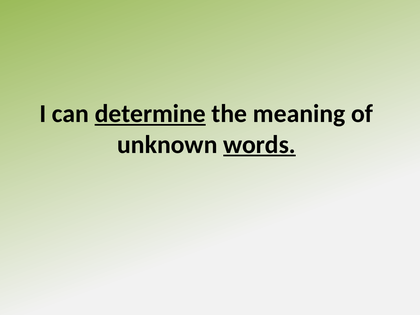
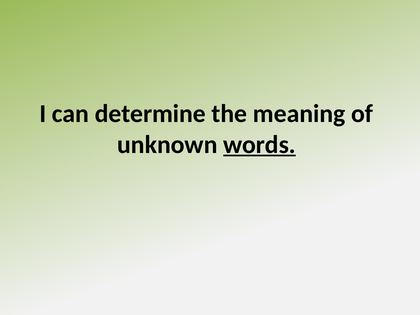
determine underline: present -> none
